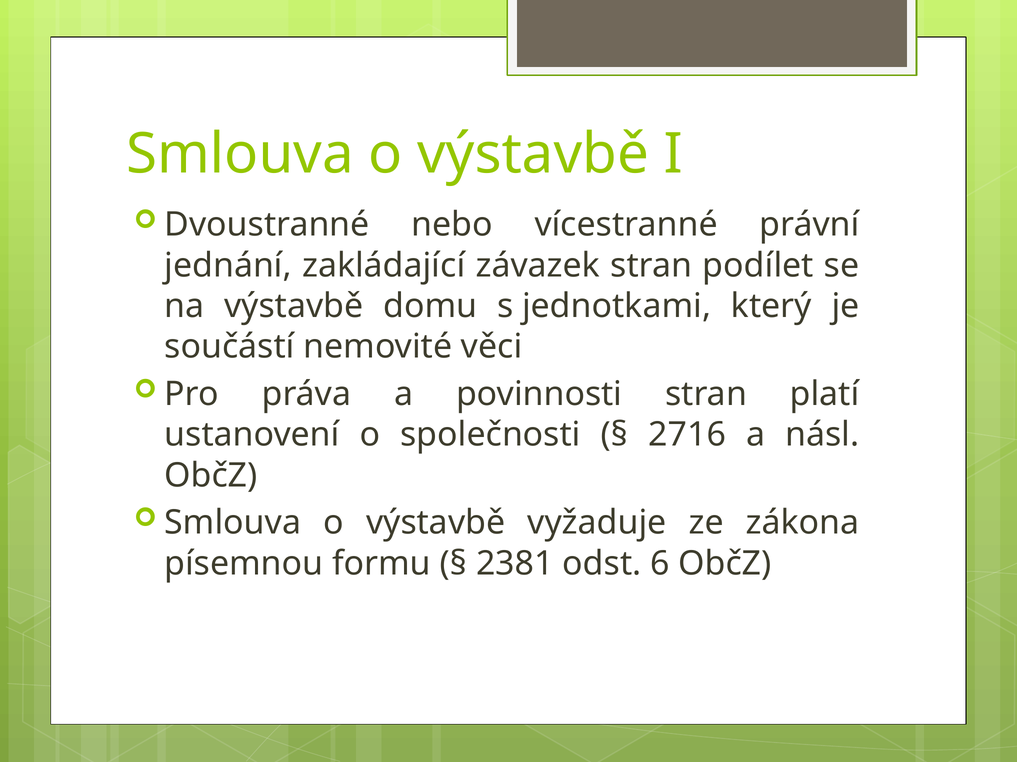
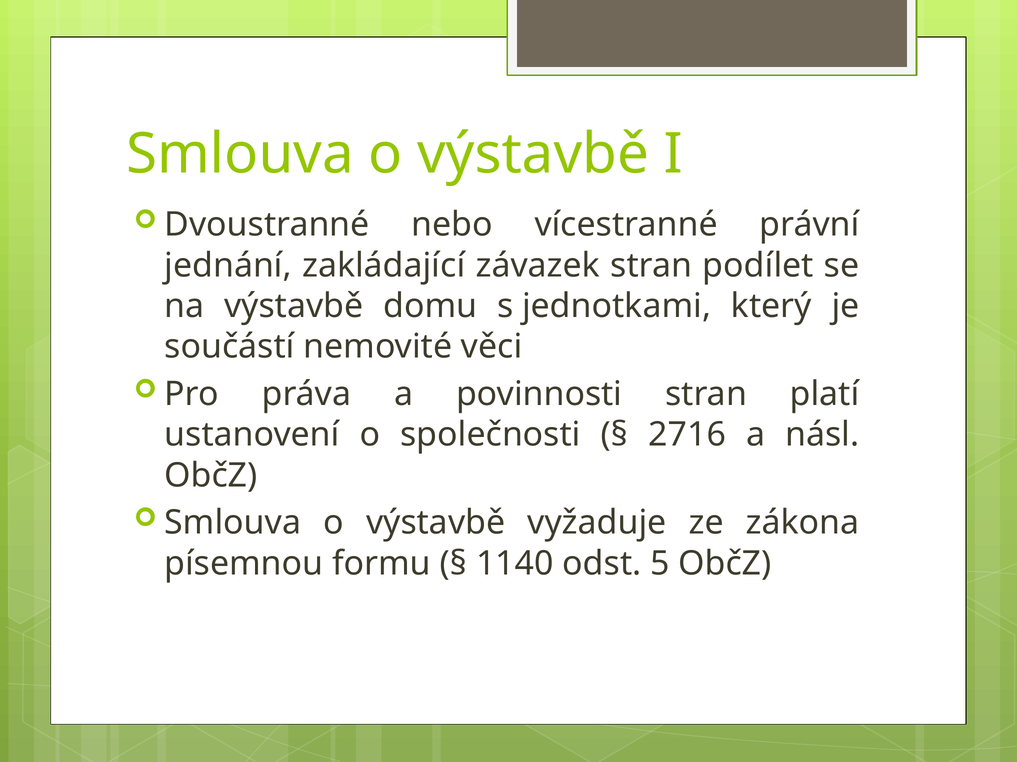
2381: 2381 -> 1140
6: 6 -> 5
